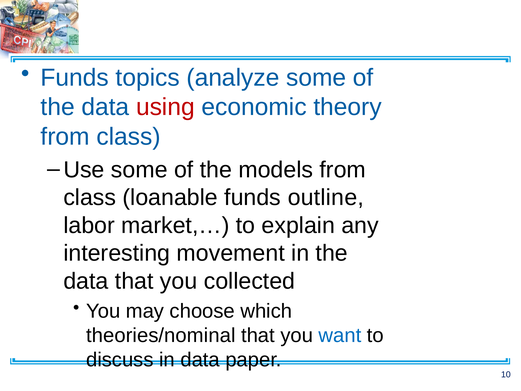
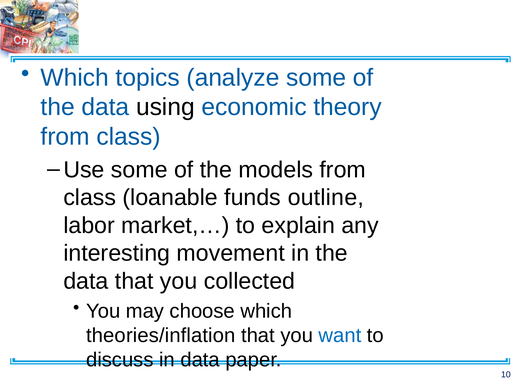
Funds at (75, 78): Funds -> Which
using colour: red -> black
theories/nominal: theories/nominal -> theories/inflation
